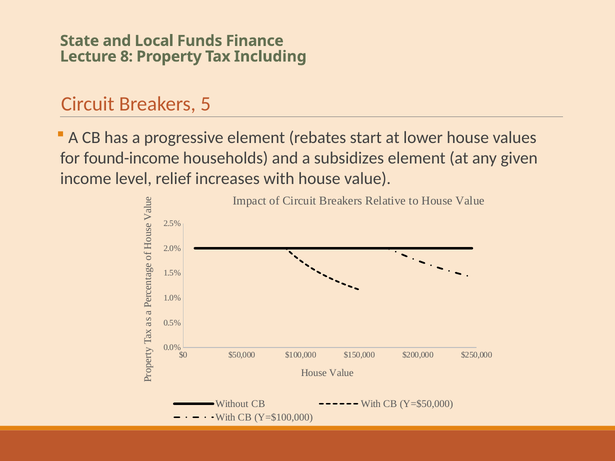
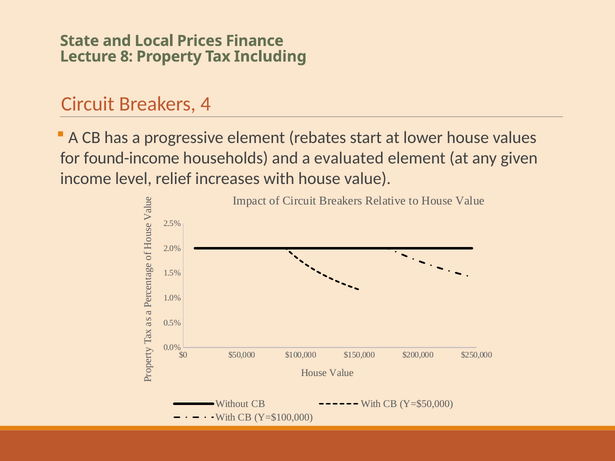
Funds: Funds -> Prices
5: 5 -> 4
subsidizes: subsidizes -> evaluated
